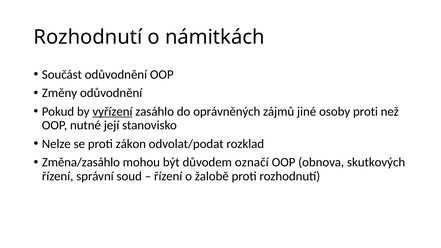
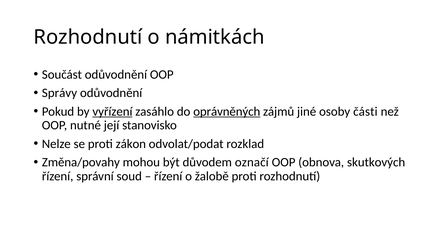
Změny: Změny -> Správy
oprávněných underline: none -> present
osoby proti: proti -> části
Změna/zasáhlo: Změna/zasáhlo -> Změna/povahy
